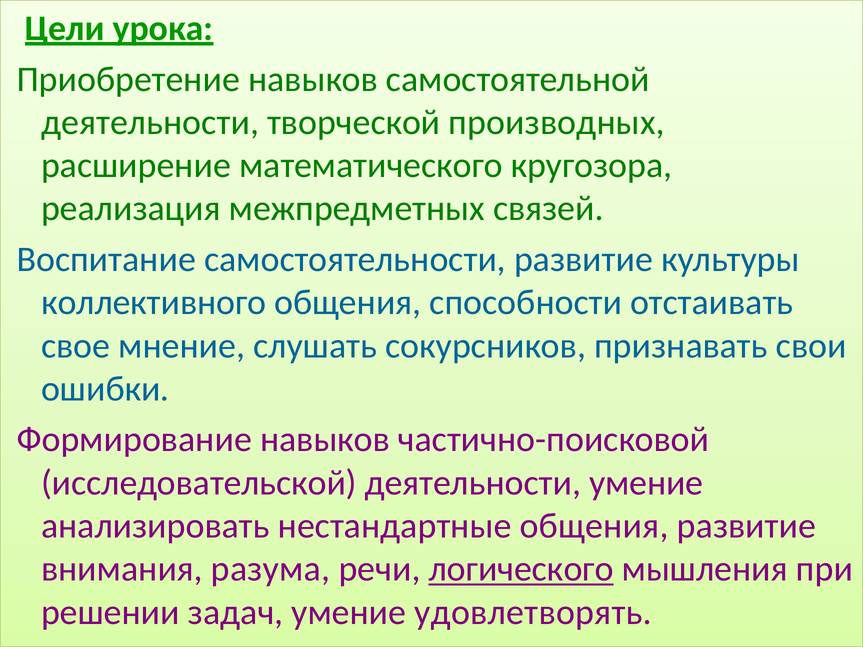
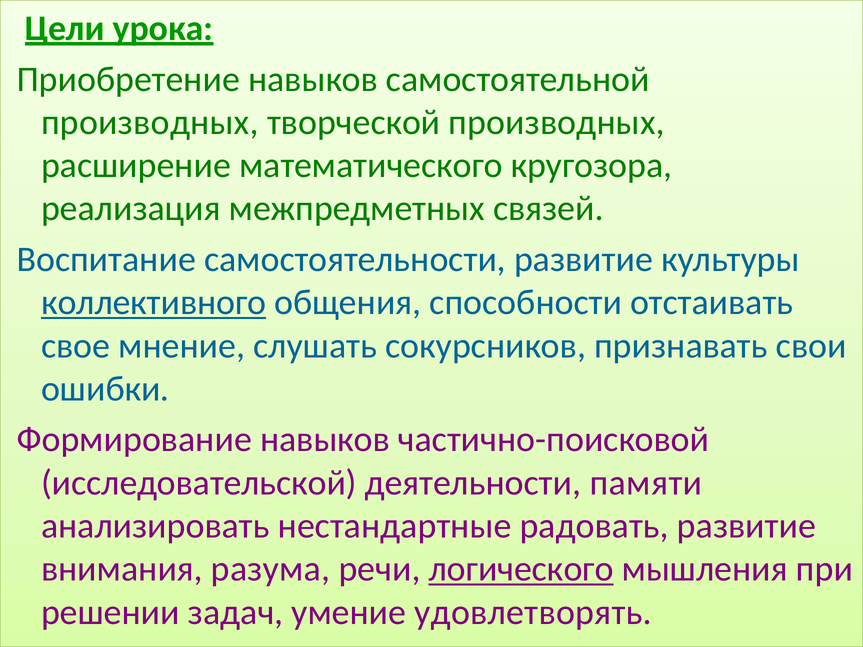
деятельности at (150, 122): деятельности -> производных
коллективного underline: none -> present
деятельности умение: умение -> памяти
нестандартные общения: общения -> радовать
